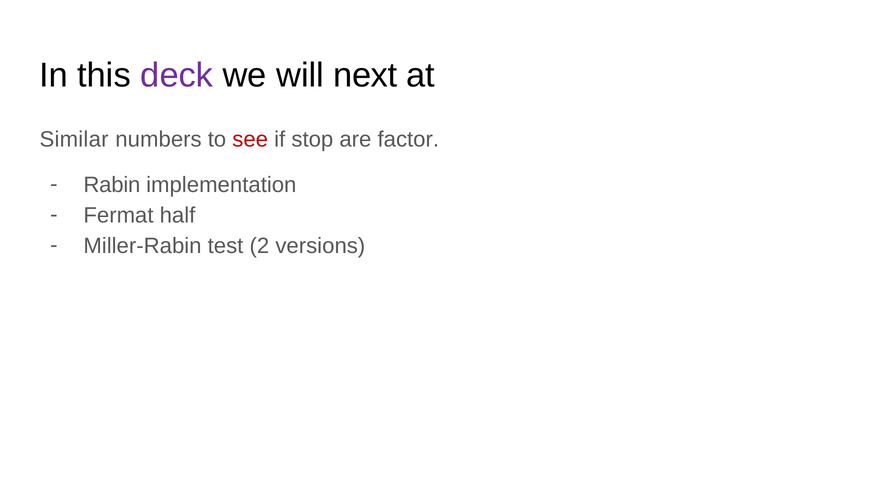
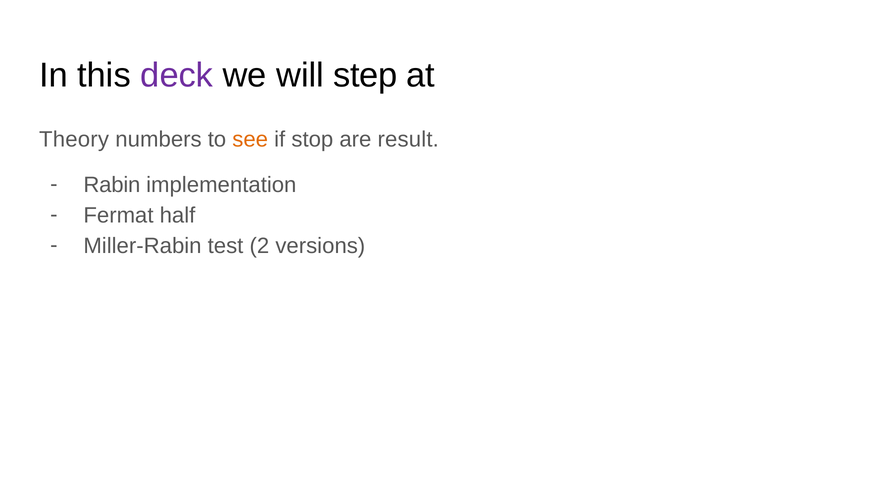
next: next -> step
Similar: Similar -> Theory
see colour: red -> orange
factor: factor -> result
